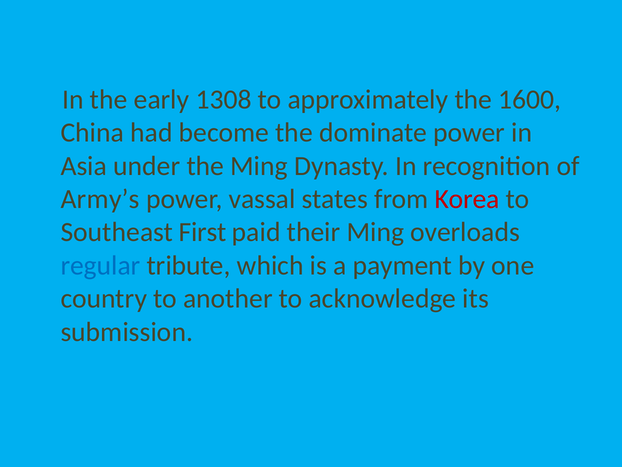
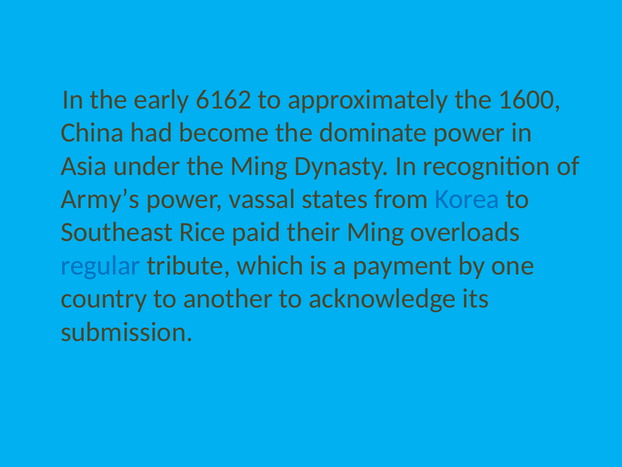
1308: 1308 -> 6162
Korea colour: red -> blue
First: First -> Rice
